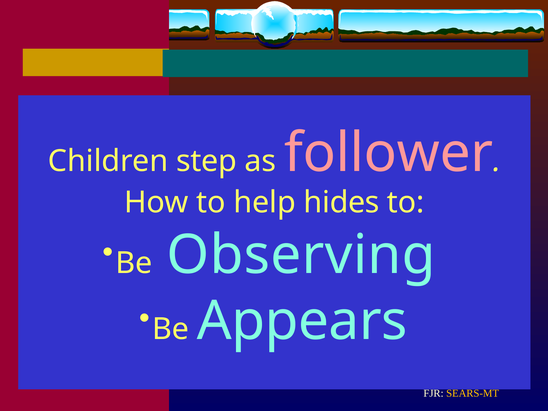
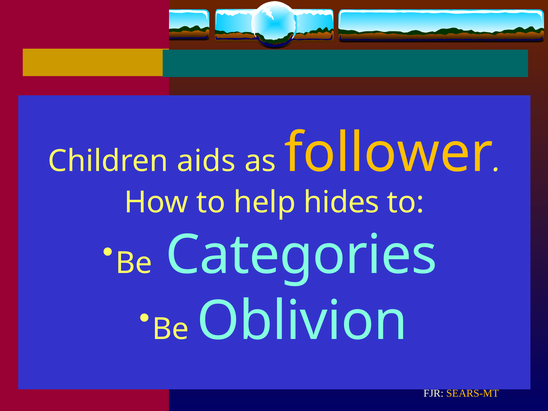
step: step -> aids
follower colour: pink -> yellow
Observing: Observing -> Categories
Appears: Appears -> Oblivion
